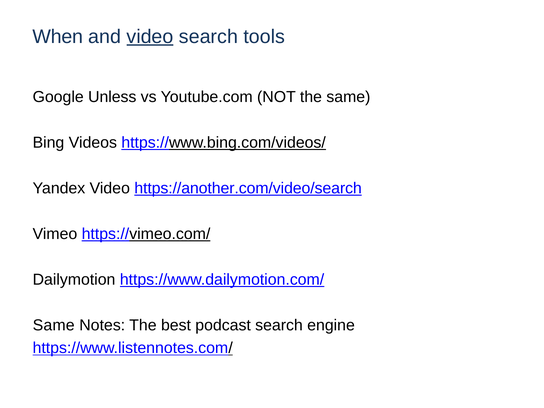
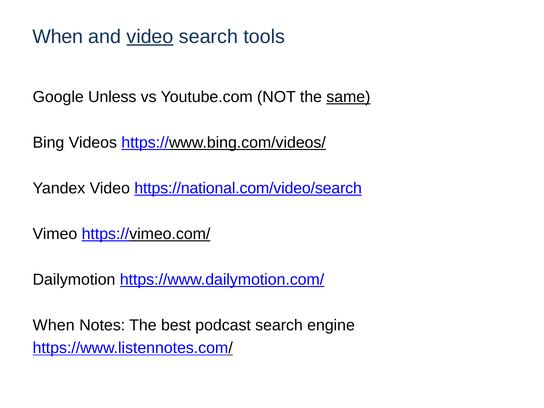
same at (348, 97) underline: none -> present
https://another.com/video/search: https://another.com/video/search -> https://national.com/video/search
Same at (54, 325): Same -> When
